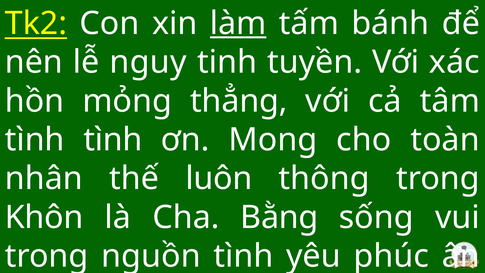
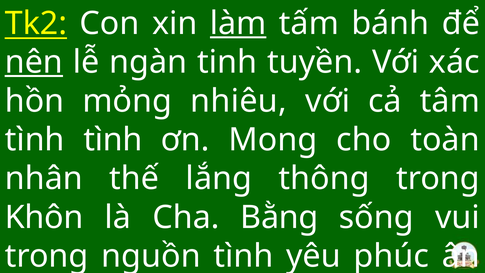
nên underline: none -> present
nguy: nguy -> ngàn
thẳng: thẳng -> nhiêu
luôn: luôn -> lắng
